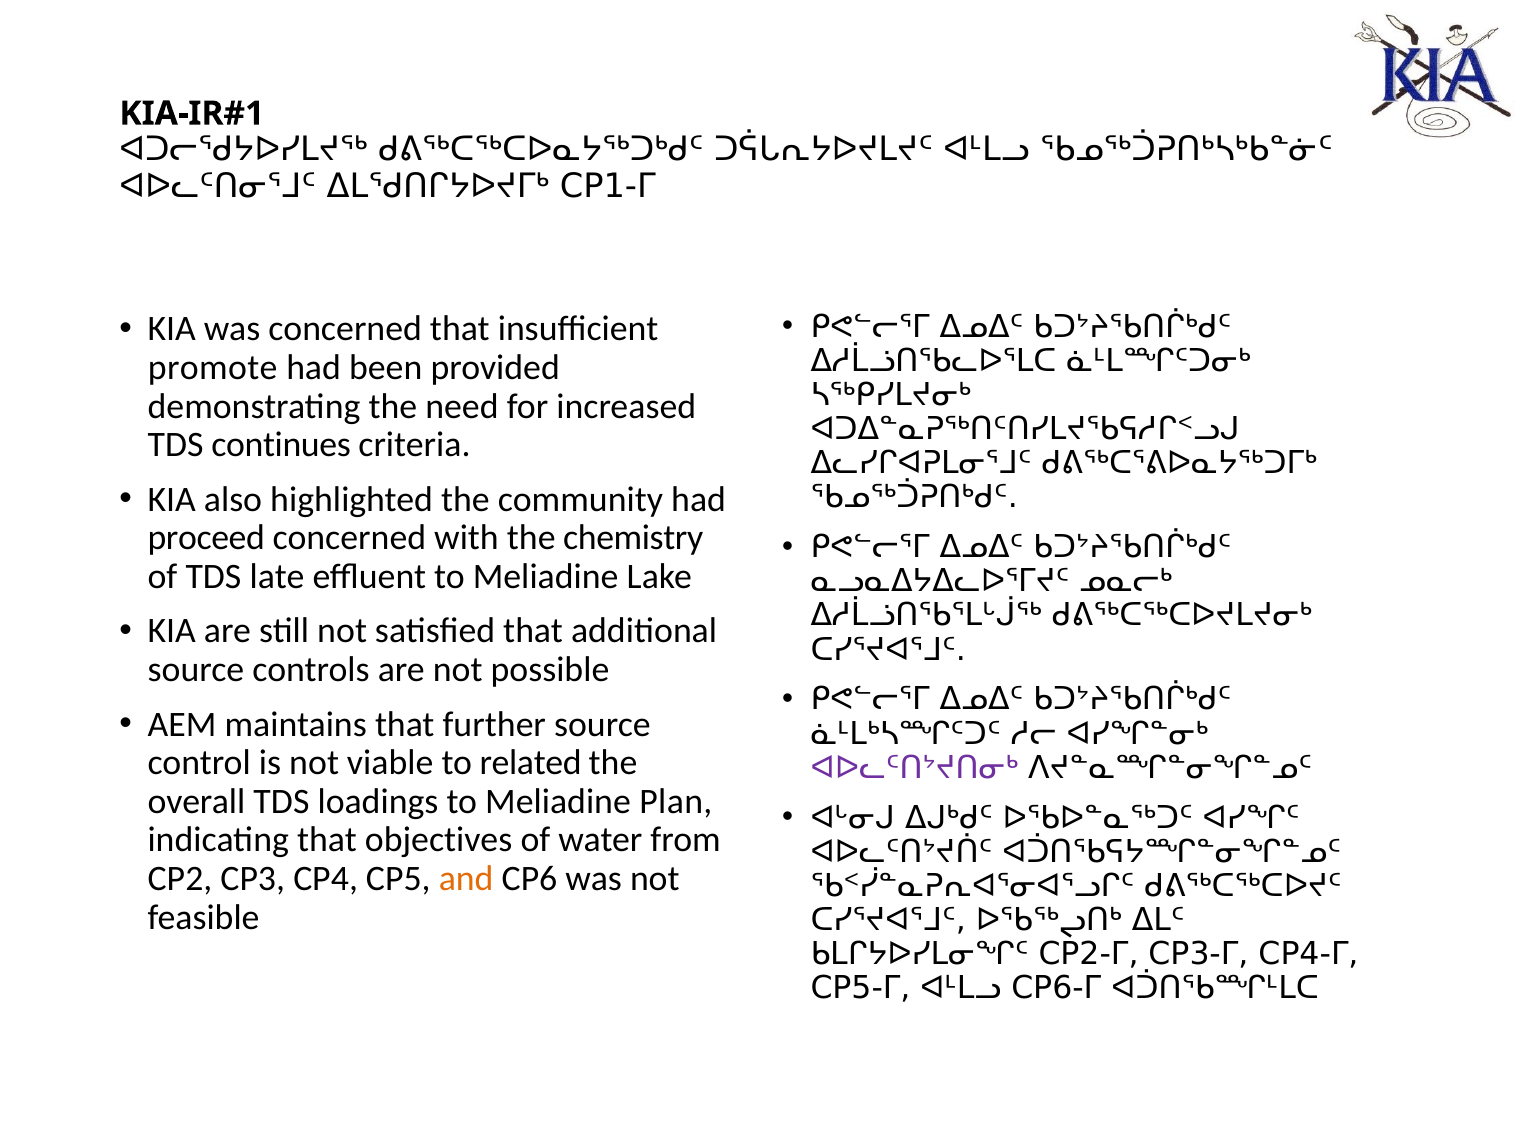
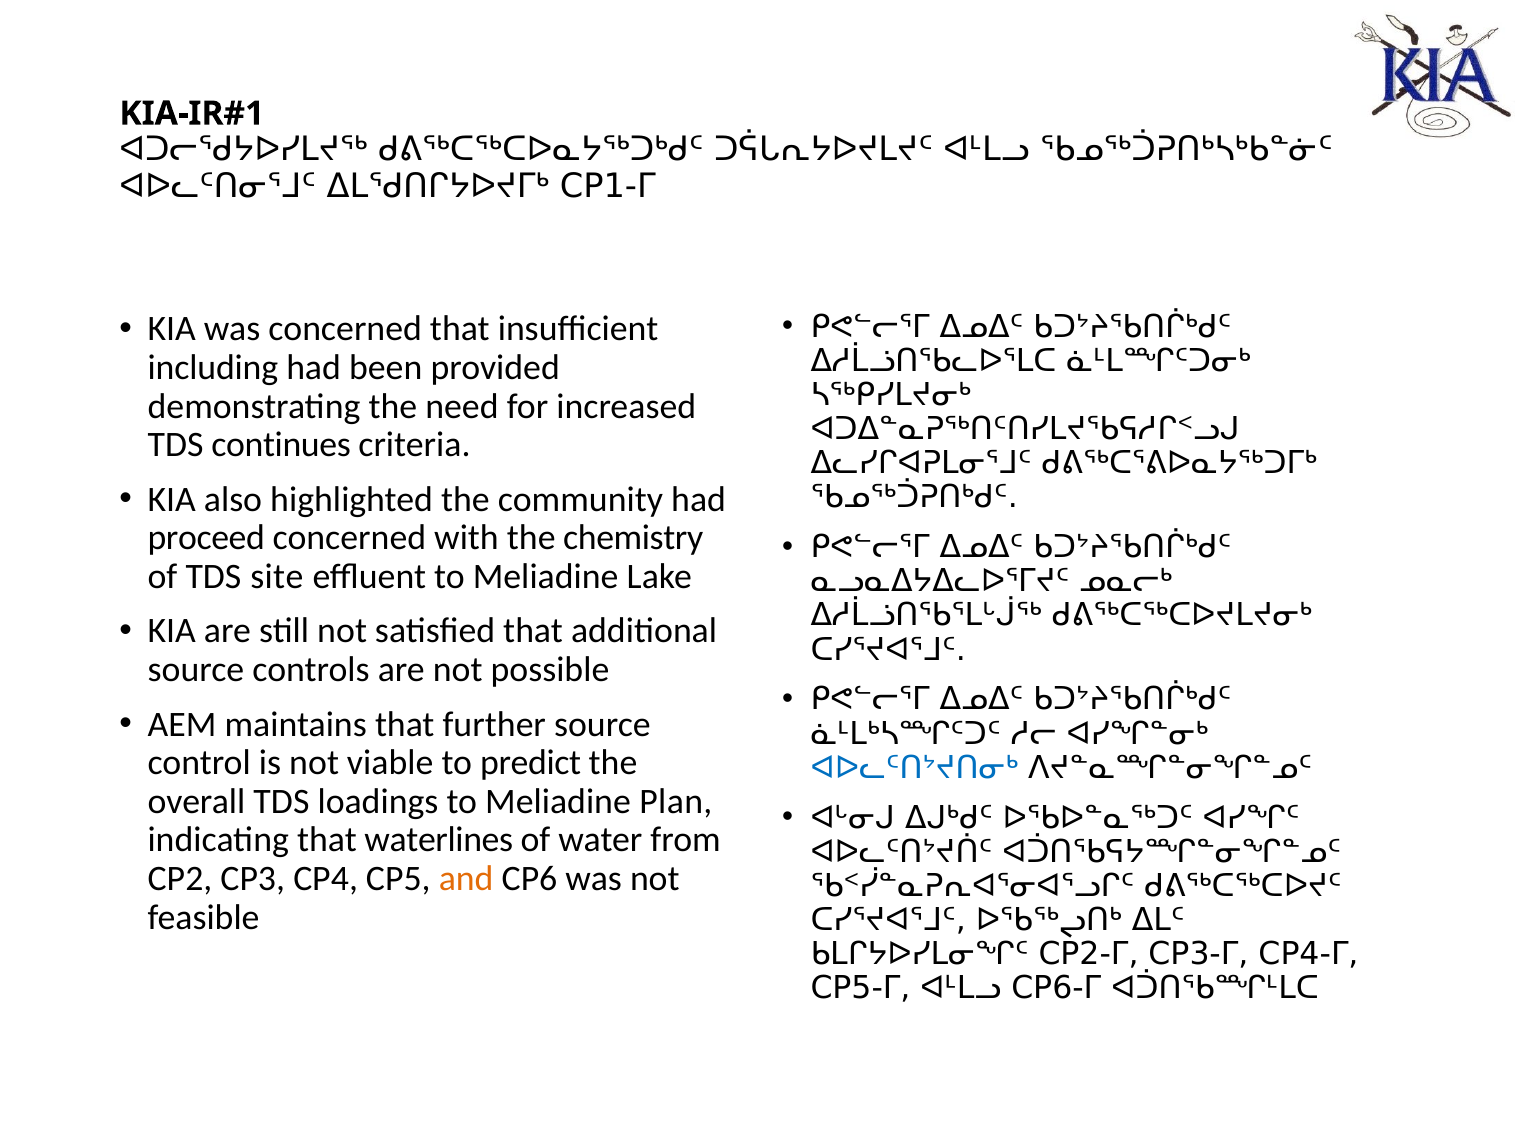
promote: promote -> including
late: late -> site
related: related -> predict
ᐊᐅᓚᑦᑎᔾᔪᑎᓂᒃ colour: purple -> blue
objectives: objectives -> waterlines
